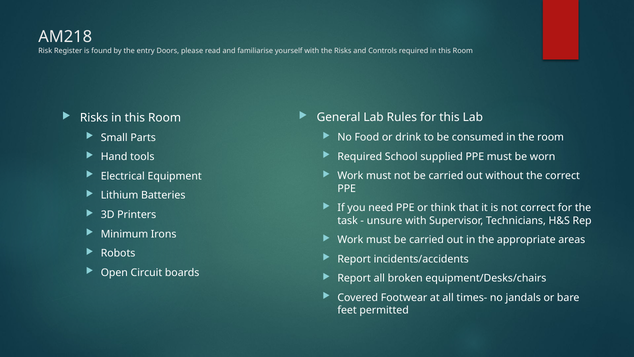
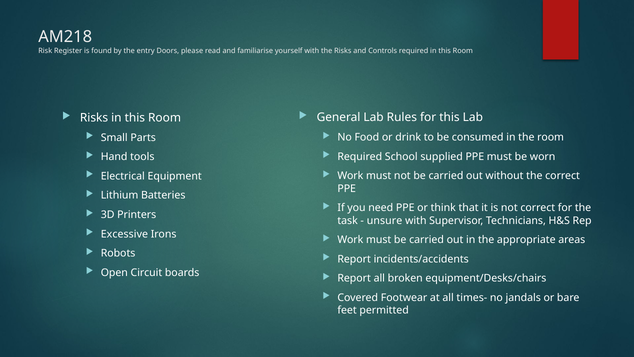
Minimum: Minimum -> Excessive
